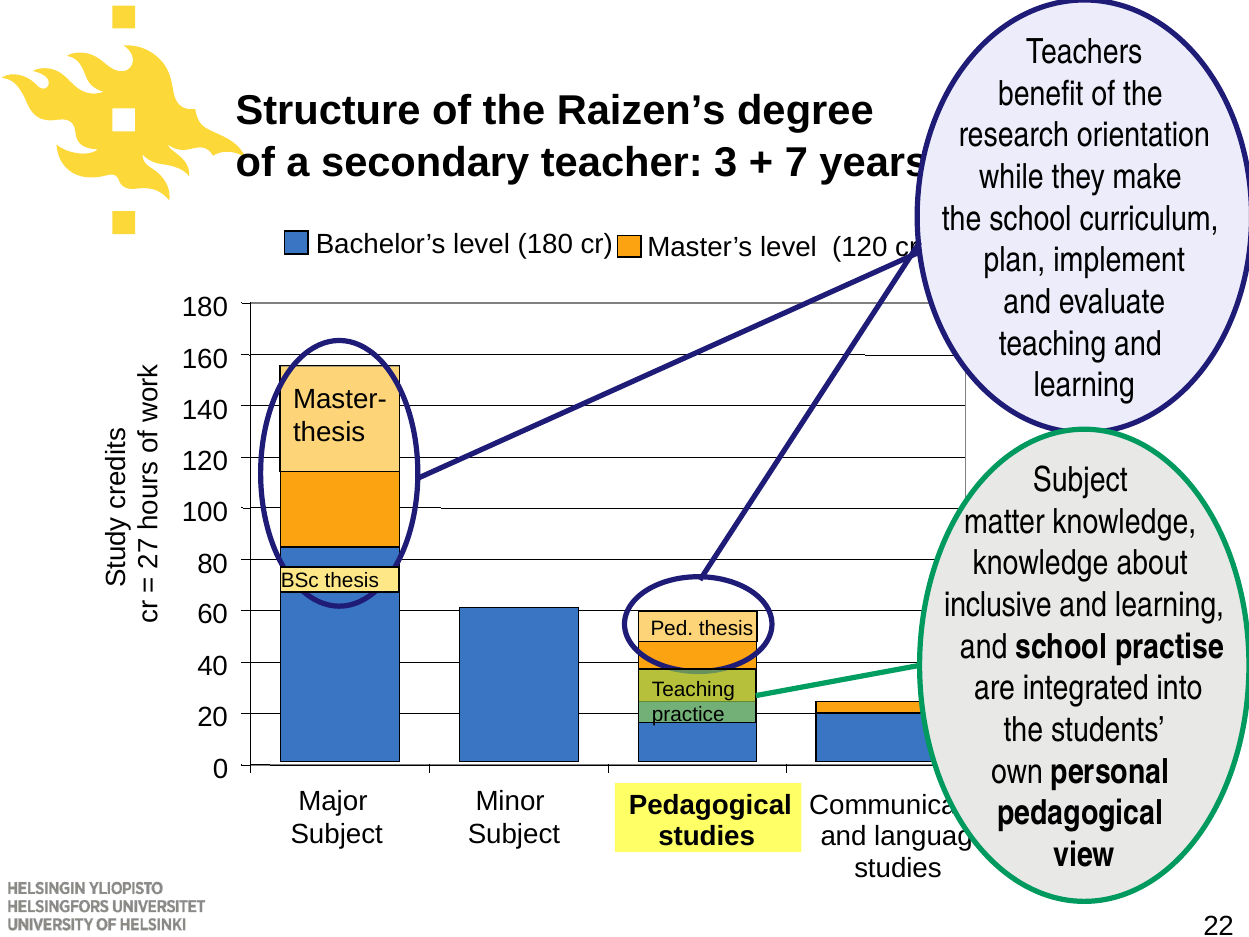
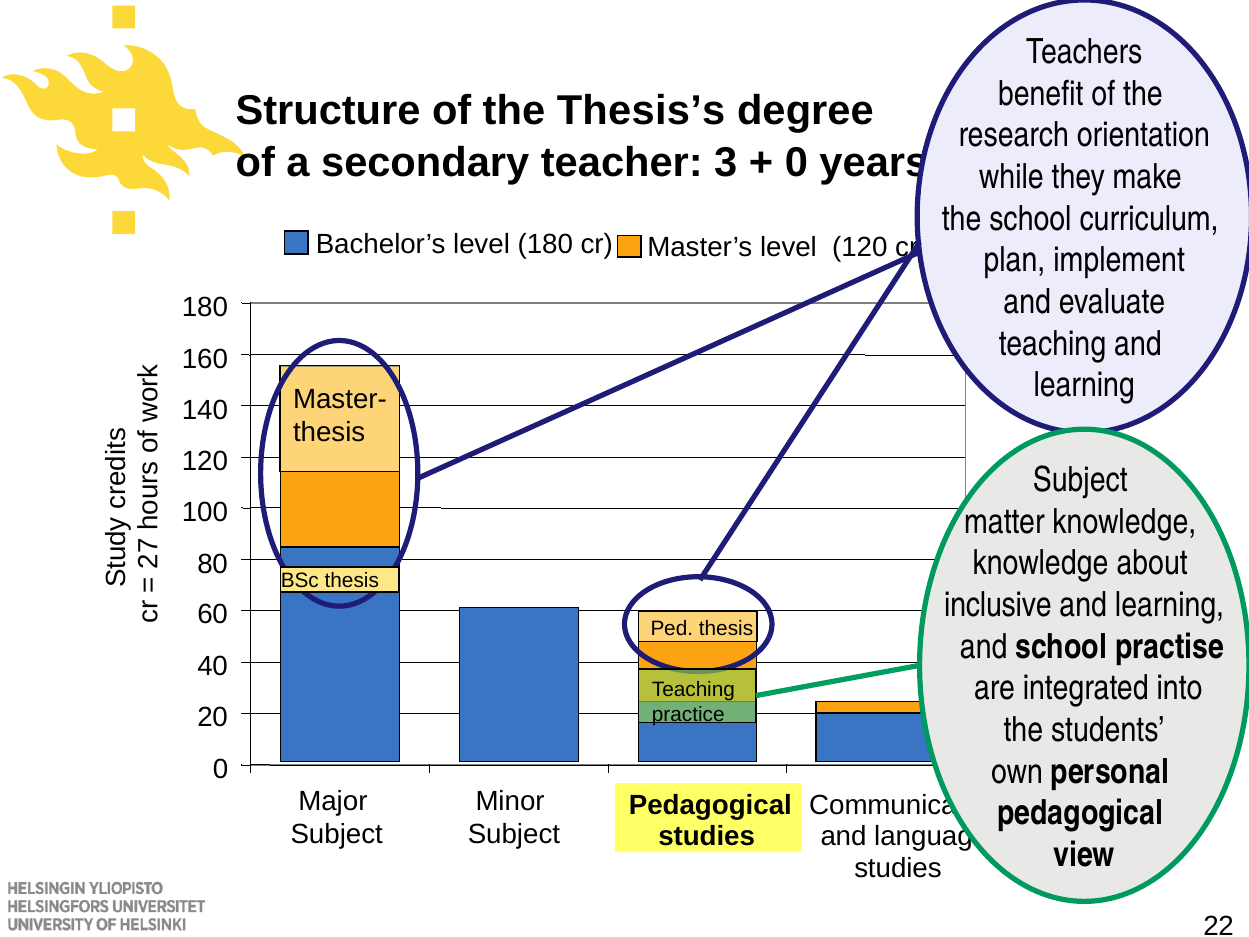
Raizen’s: Raizen’s -> Thesis’s
7 at (796, 163): 7 -> 0
